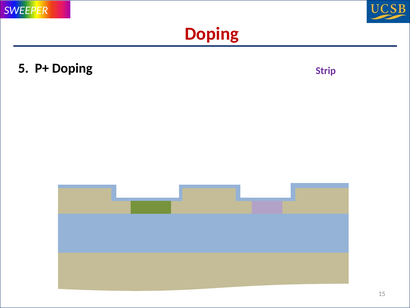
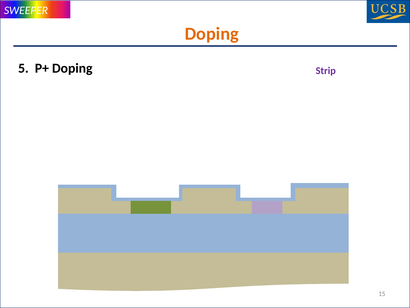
Doping at (212, 34) colour: red -> orange
